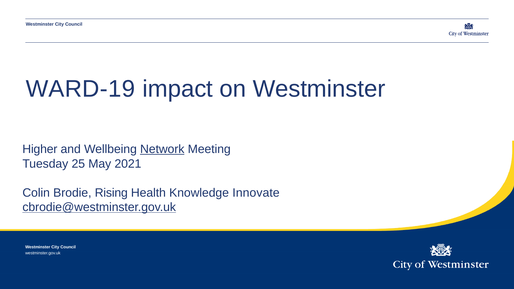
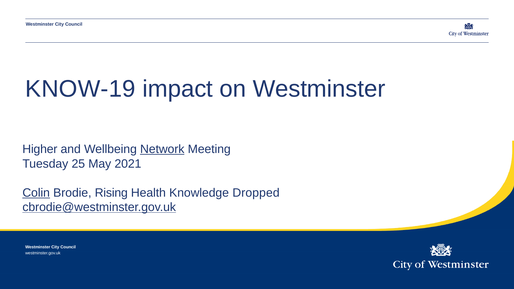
WARD-19: WARD-19 -> KNOW-19
Colin underline: none -> present
Innovate: Innovate -> Dropped
